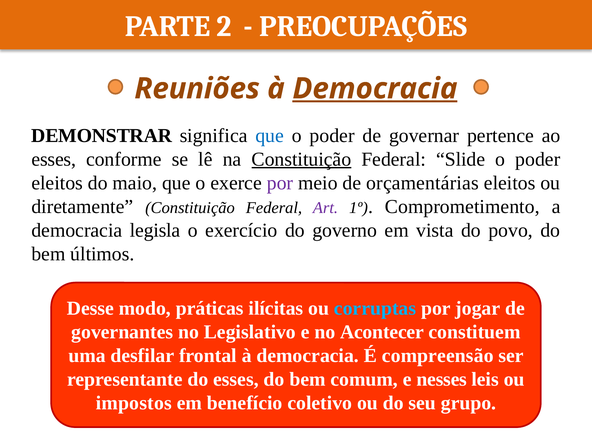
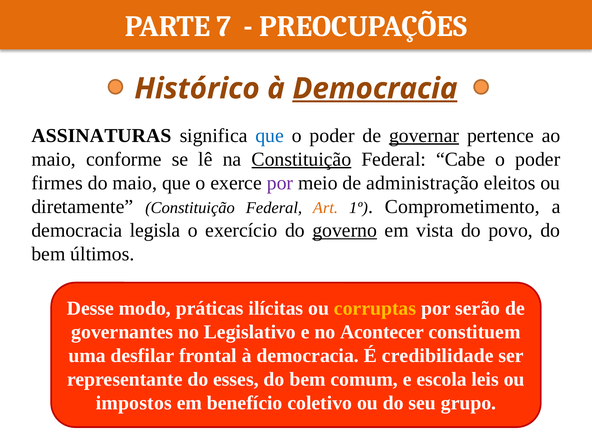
2: 2 -> 7
Reuniões: Reuniões -> Histórico
DEMONSTRAR: DEMONSTRAR -> ASSINATURAS
governar underline: none -> present
esses at (54, 159): esses -> maio
Slide: Slide -> Cabe
eleitos at (57, 183): eleitos -> firmes
orçamentárias: orçamentárias -> administração
Art colour: purple -> orange
governo underline: none -> present
corruptas colour: light blue -> yellow
jogar: jogar -> serão
compreensão: compreensão -> credibilidade
nesses: nesses -> escola
